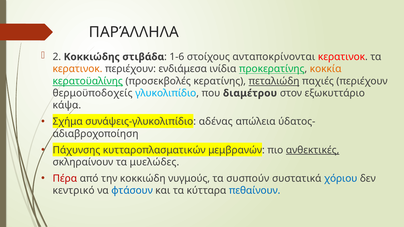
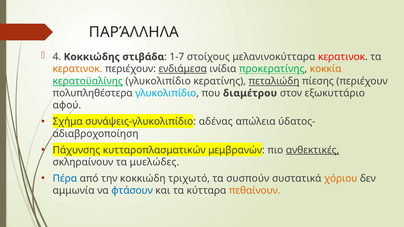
2: 2 -> 4
1-6: 1-6 -> 1-7
ανταποκρίνονται: ανταποκρίνονται -> μελανινοκύτταρα
ενδιάμεσα underline: none -> present
κερατοϋαλίνης προσεκβολές: προσεκβολές -> γλυκολιπίδιο
παχιές: παχιές -> πίεσης
θερμοϋποδοχείς: θερμοϋποδοχείς -> πολυπληθέστερα
κάψα: κάψα -> αφού
Πέρα colour: red -> blue
νυγμούς: νυγμούς -> τριχωτό
χόριου colour: blue -> orange
κεντρικό: κεντρικό -> αμμωνία
πεθαίνουν colour: blue -> orange
